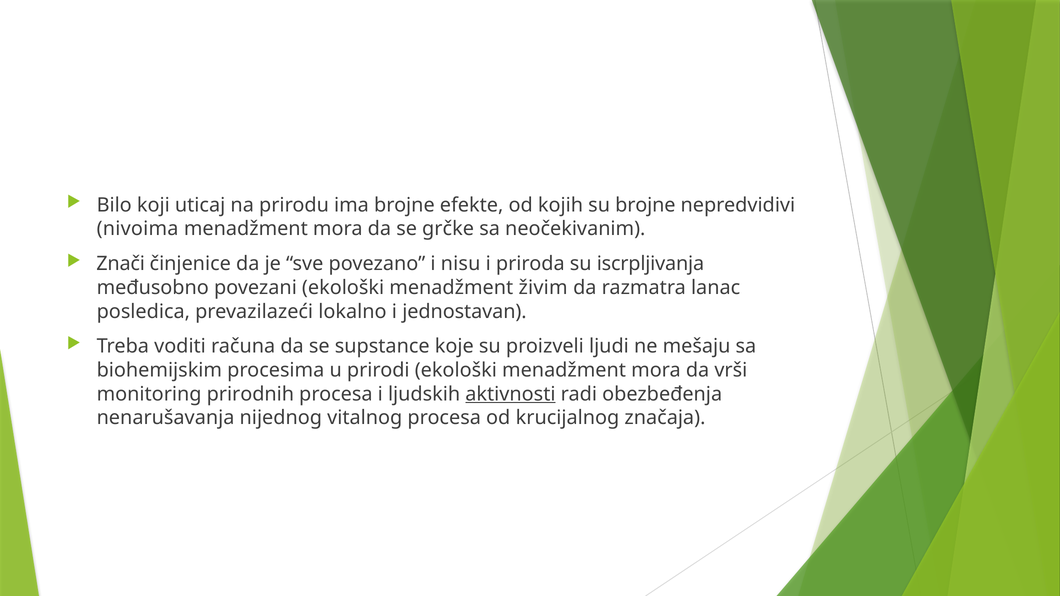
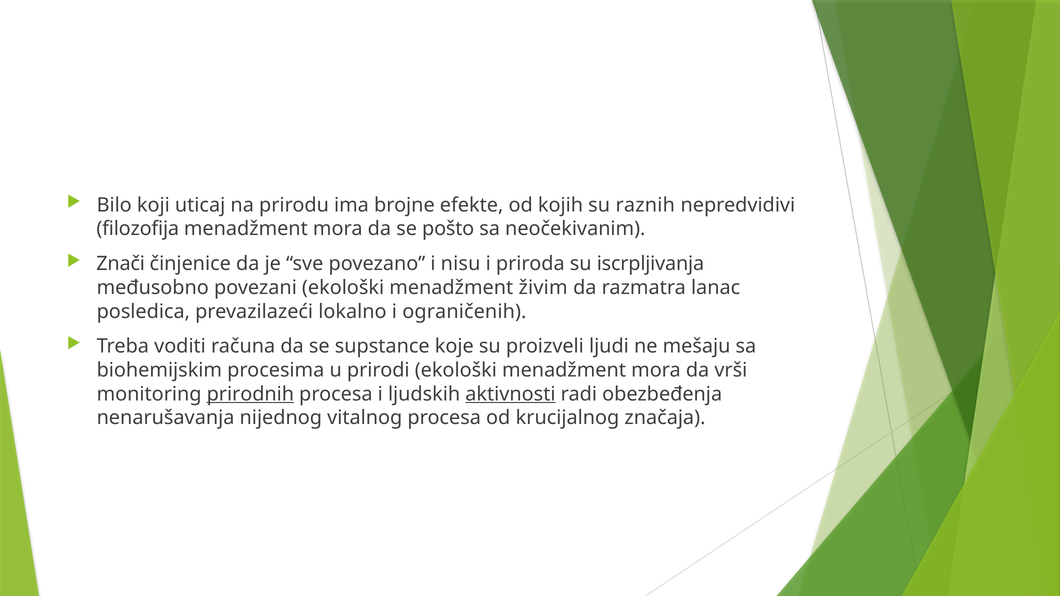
su brojne: brojne -> raznih
nivoima: nivoima -> filozofija
grčke: grčke -> pošto
jednostavan: jednostavan -> ograničenih
prirodnih underline: none -> present
